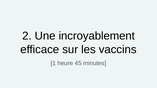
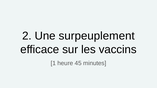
incroyablement: incroyablement -> surpeuplement
